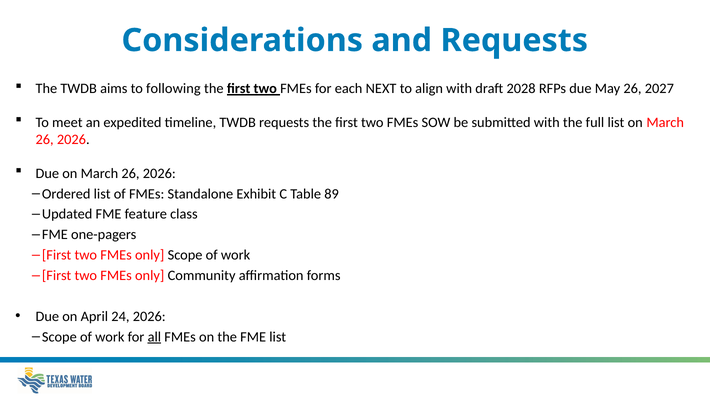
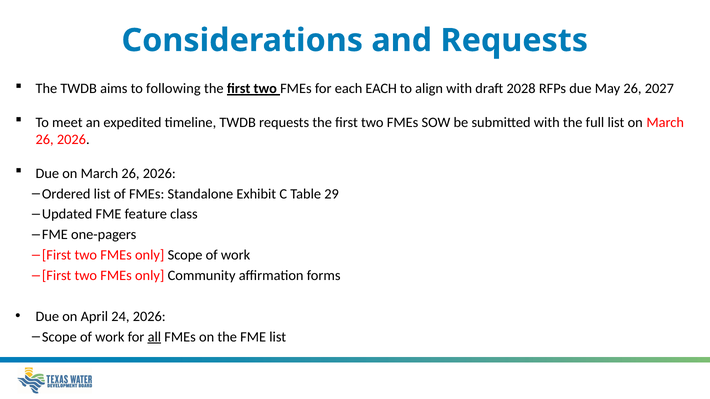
each NEXT: NEXT -> EACH
89: 89 -> 29
